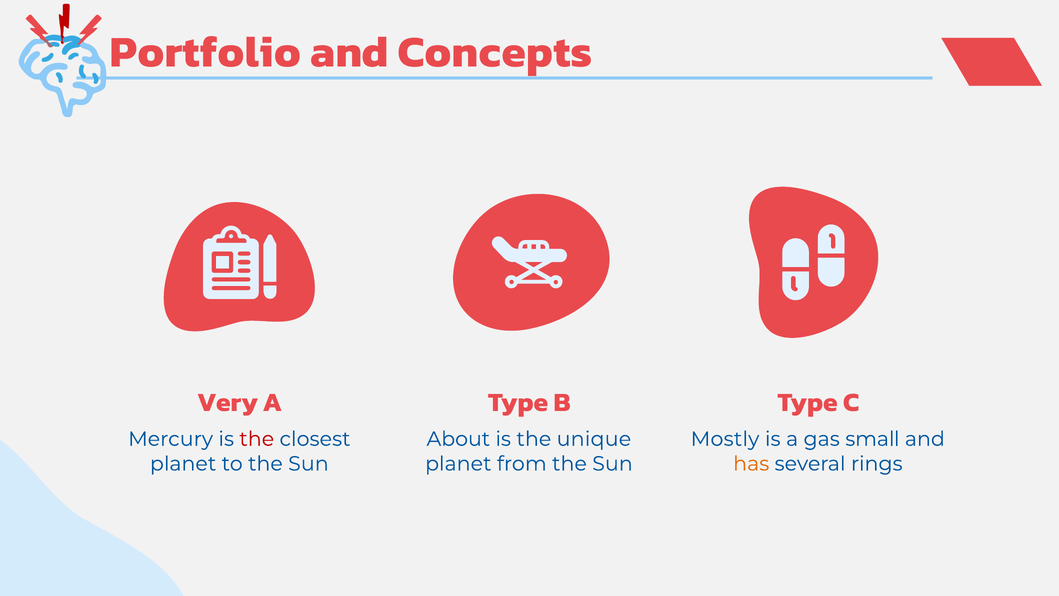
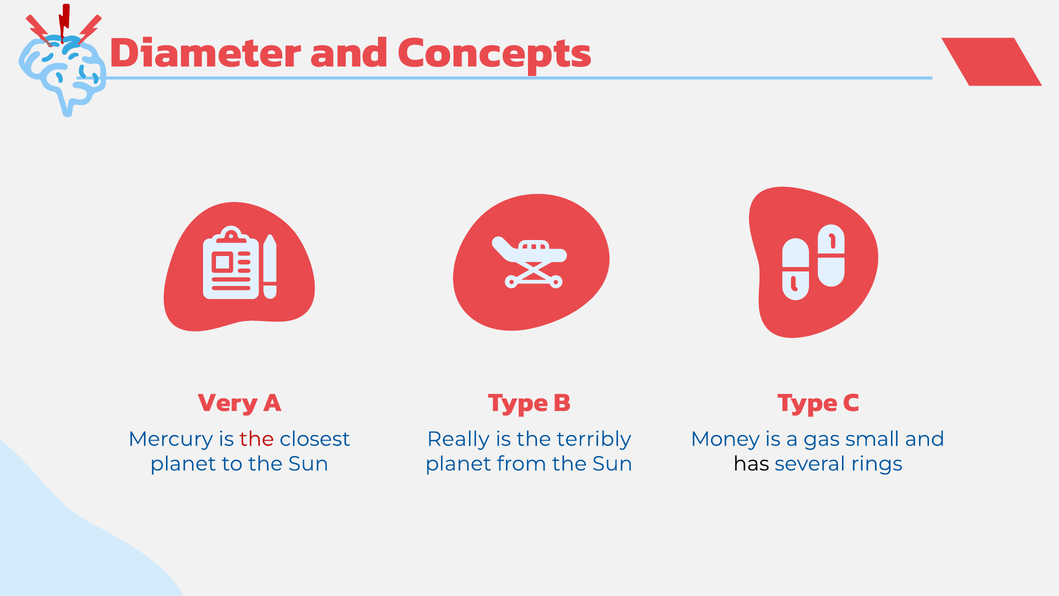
Portfolio: Portfolio -> Diameter
About: About -> Really
unique: unique -> terribly
Mostly: Mostly -> Money
has colour: orange -> black
